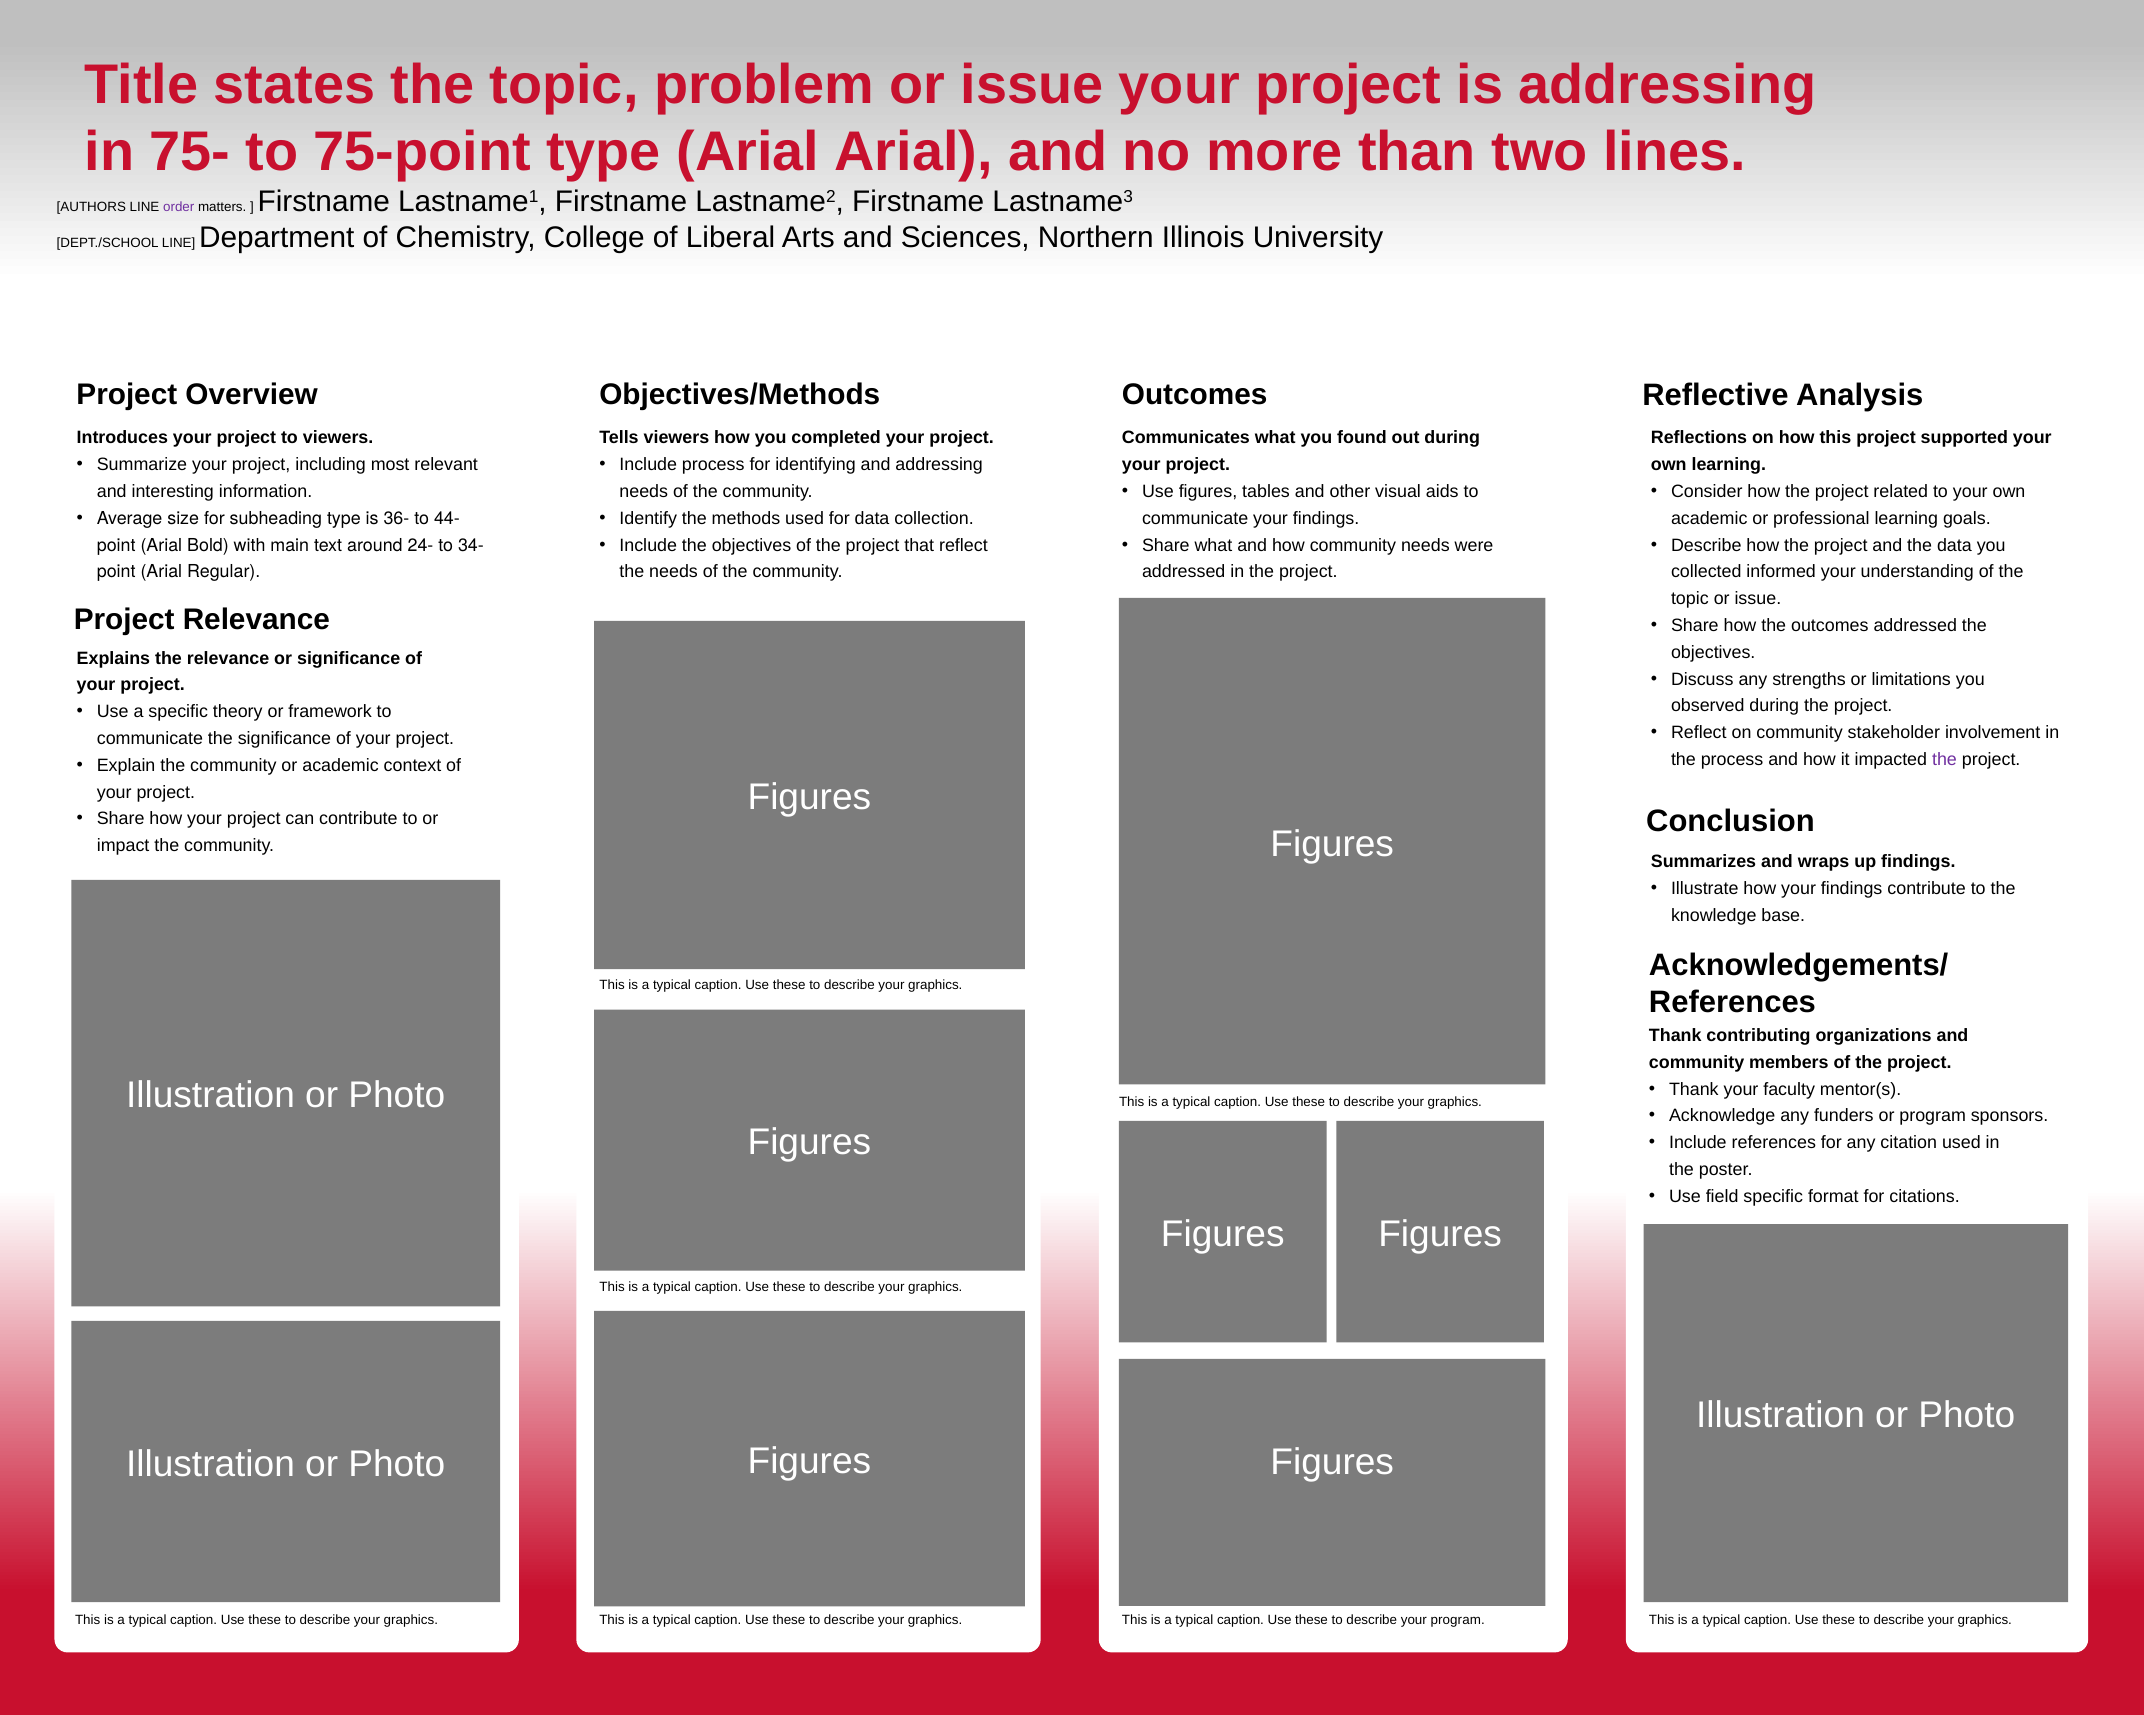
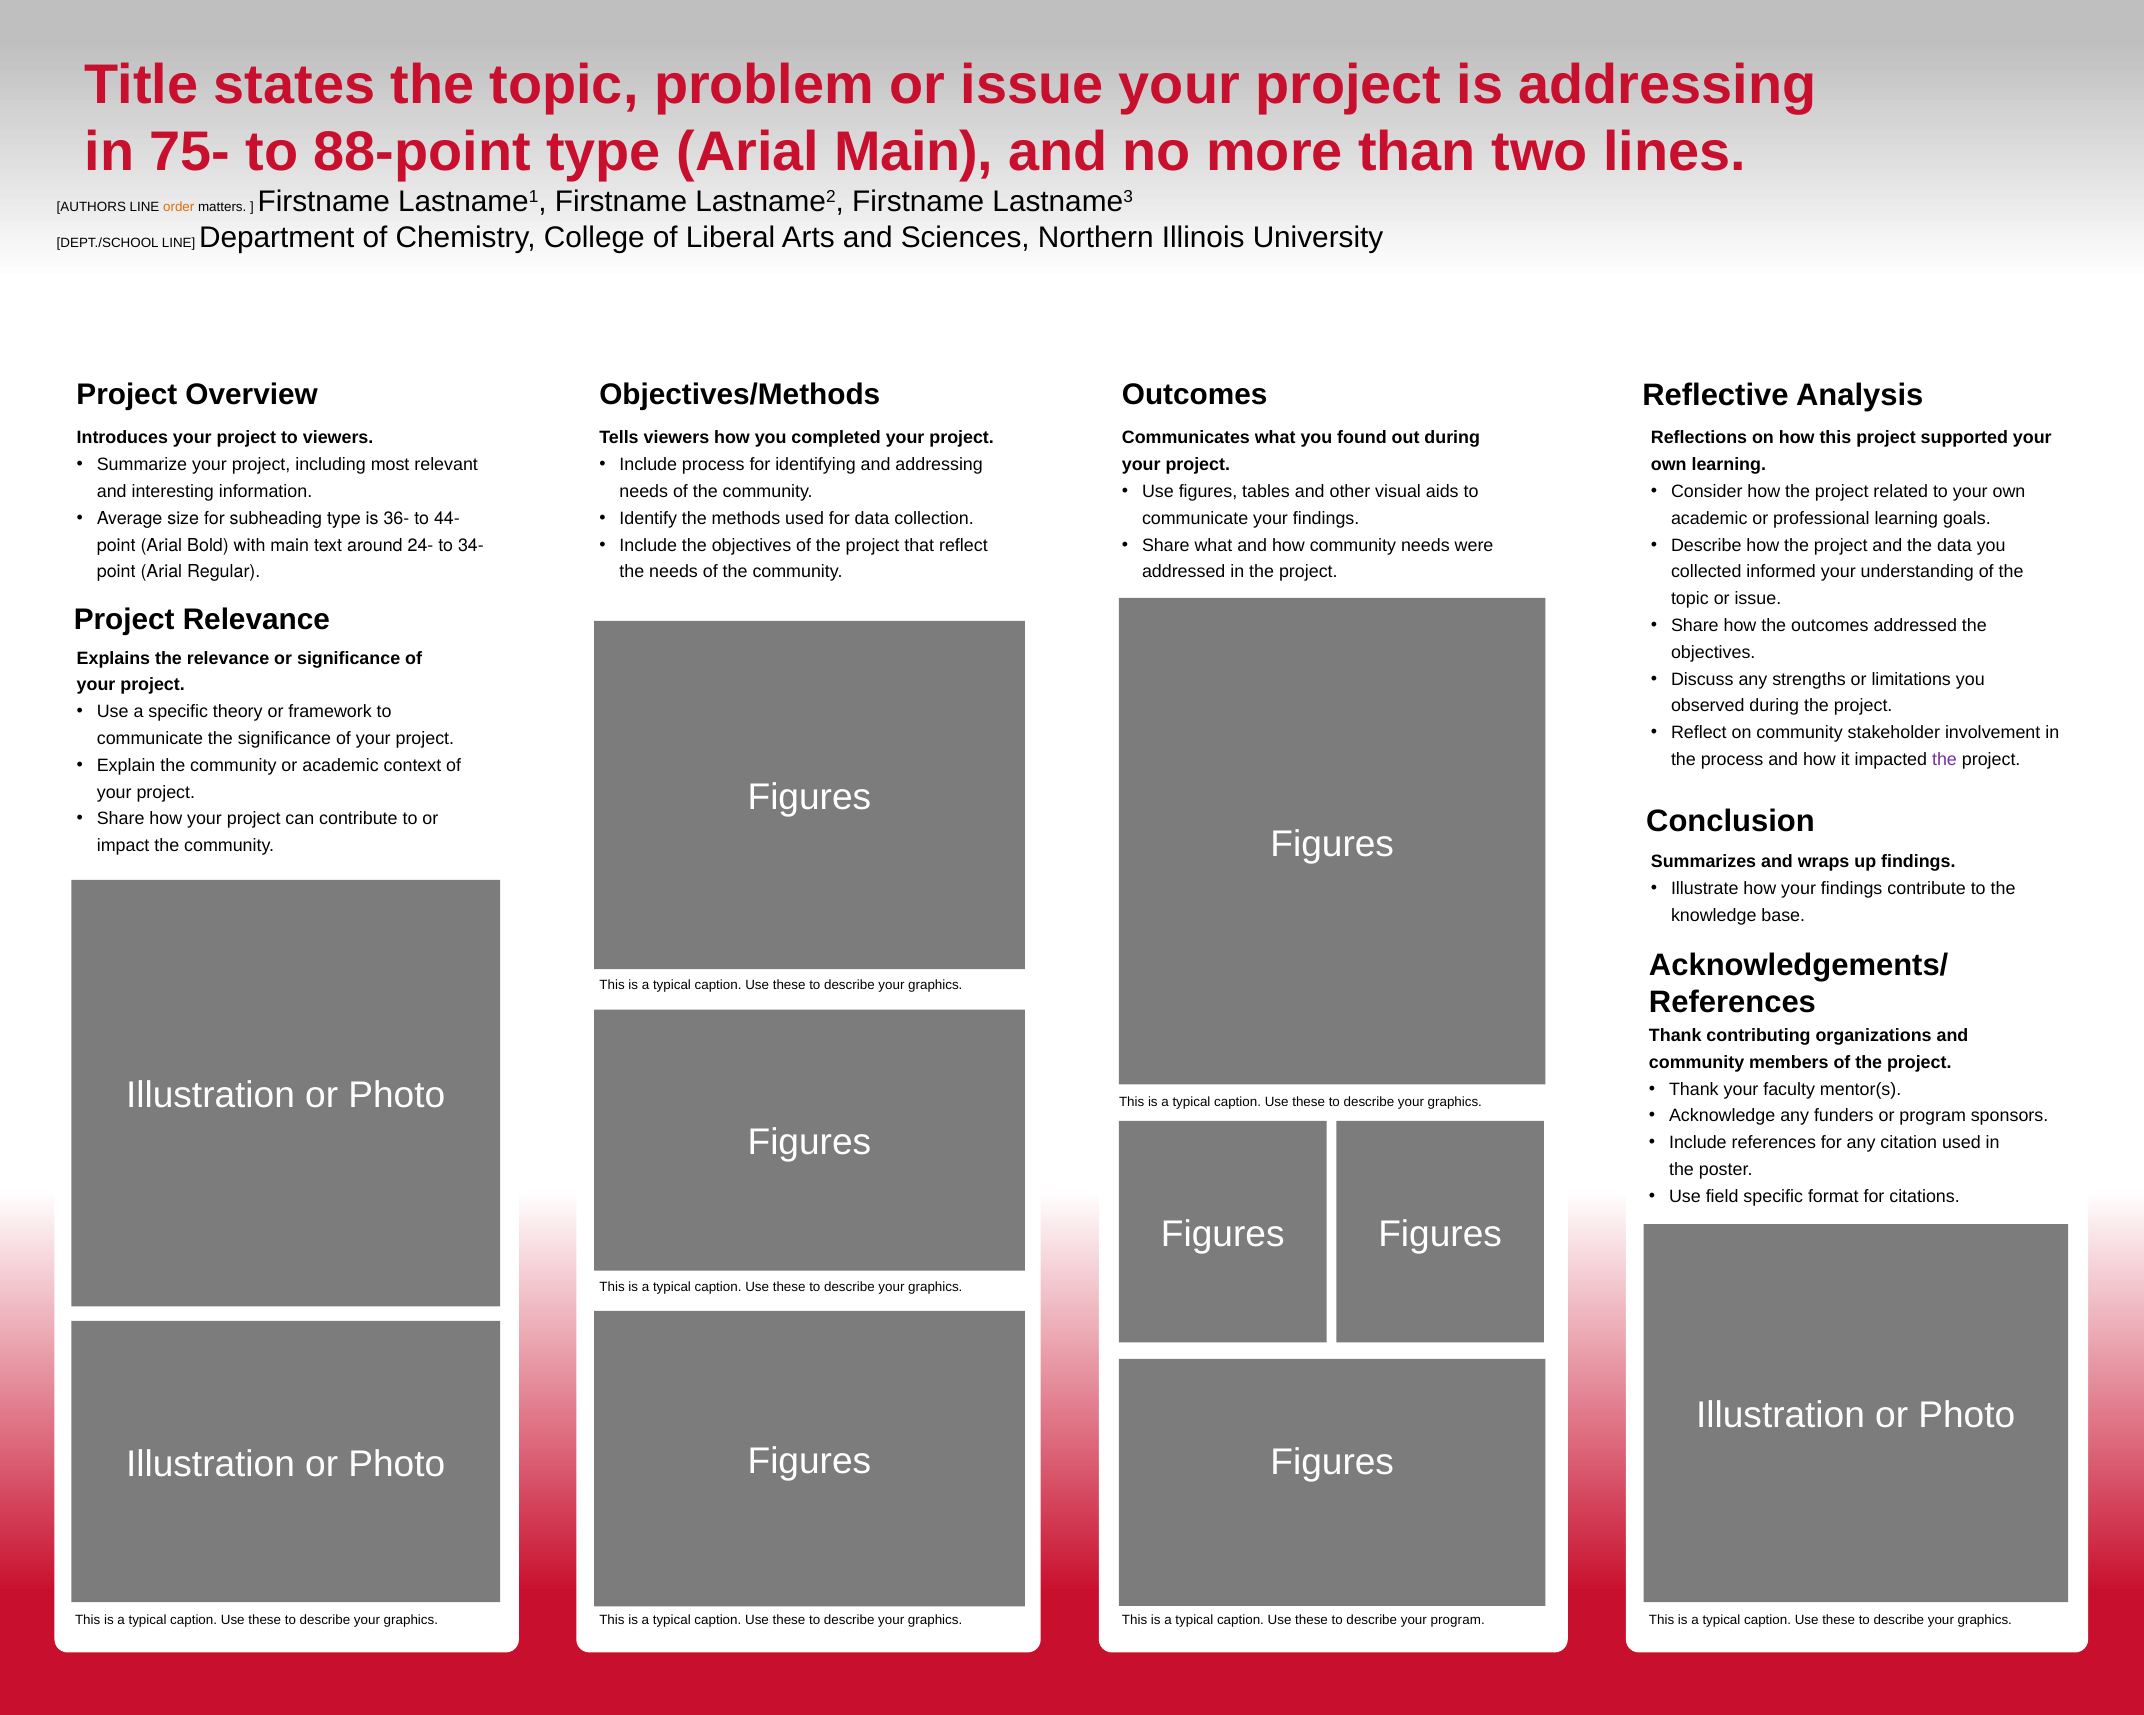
75-point: 75-point -> 88-point
Arial Arial: Arial -> Main
order colour: purple -> orange
